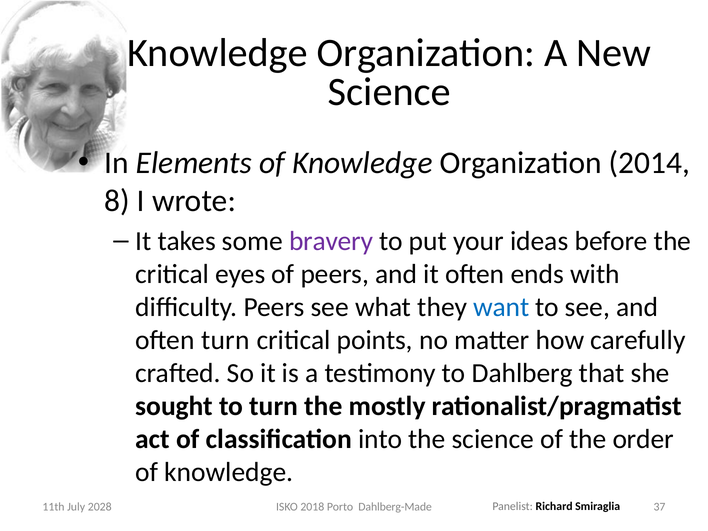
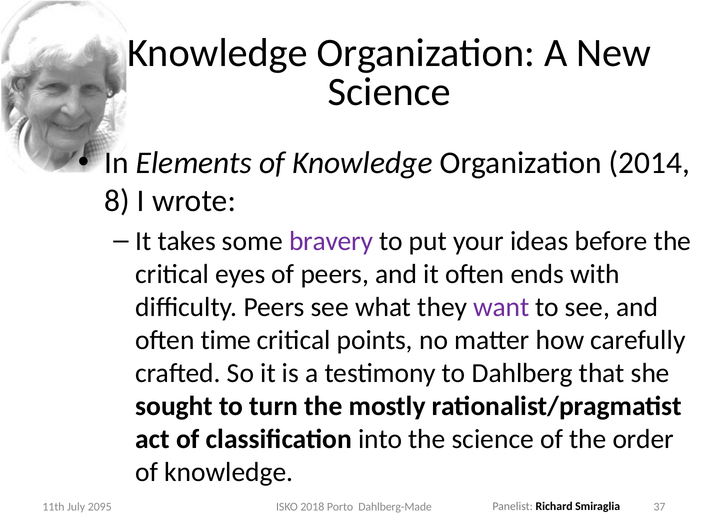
want colour: blue -> purple
often turn: turn -> time
2028: 2028 -> 2095
